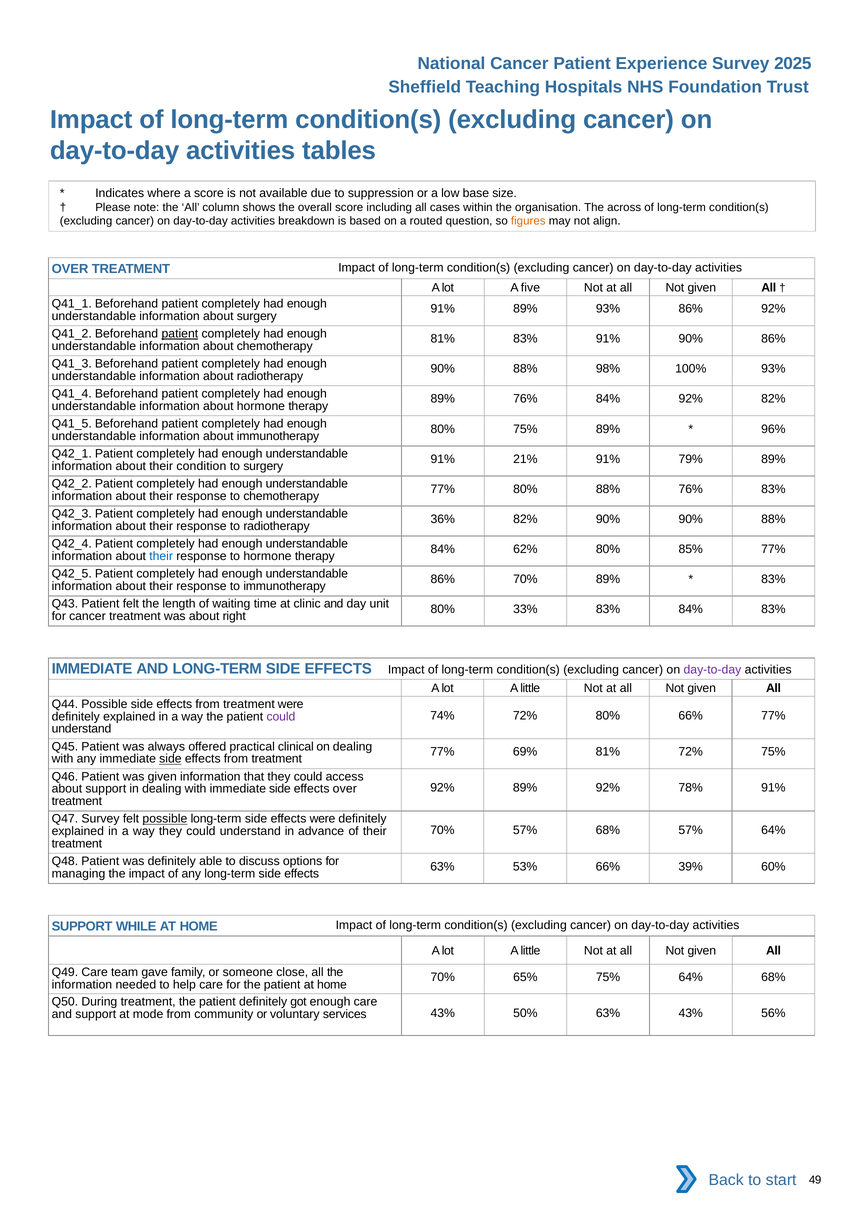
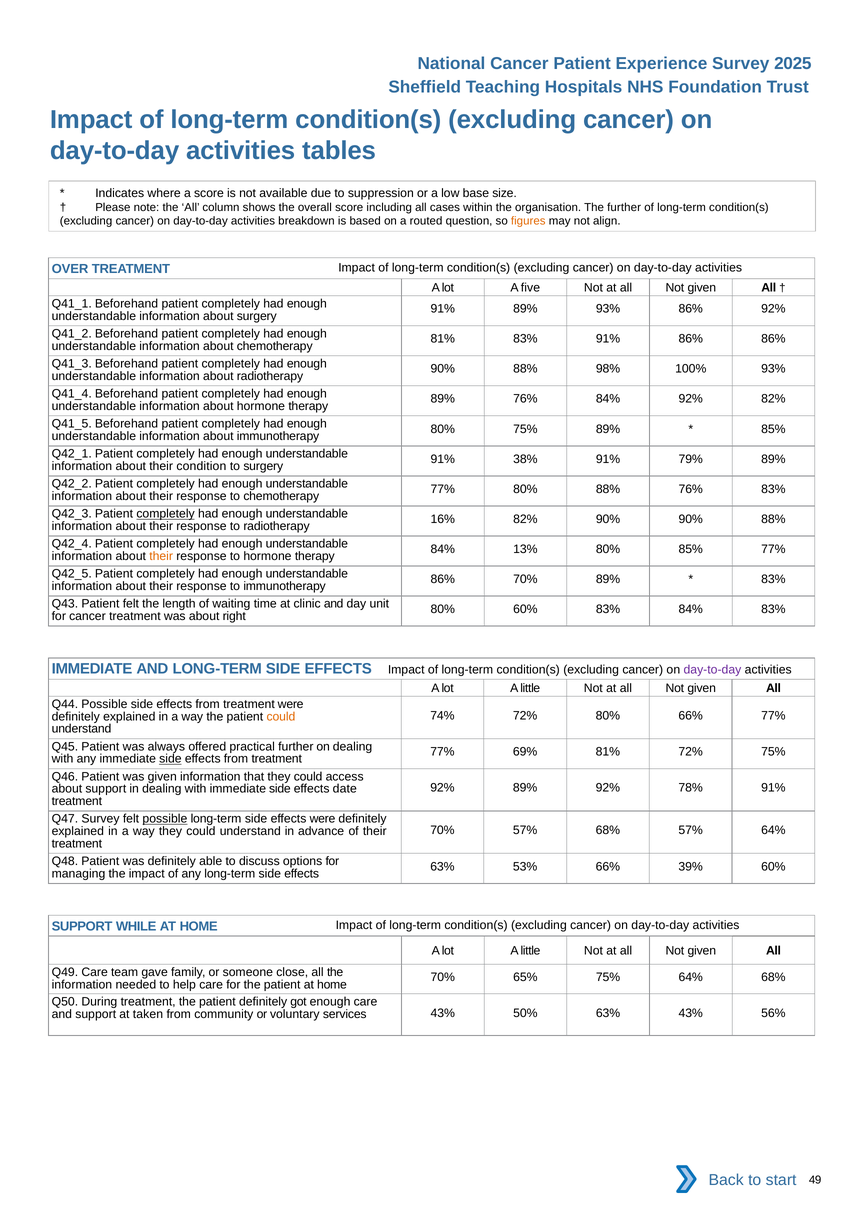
The across: across -> further
patient at (180, 334) underline: present -> none
91% 90%: 90% -> 86%
96% at (773, 429): 96% -> 85%
21%: 21% -> 38%
completely at (166, 514) underline: none -> present
36%: 36% -> 16%
62%: 62% -> 13%
their at (161, 556) colour: blue -> orange
80% 33%: 33% -> 60%
could at (281, 717) colour: purple -> orange
practical clinical: clinical -> further
effects over: over -> date
mode: mode -> taken
